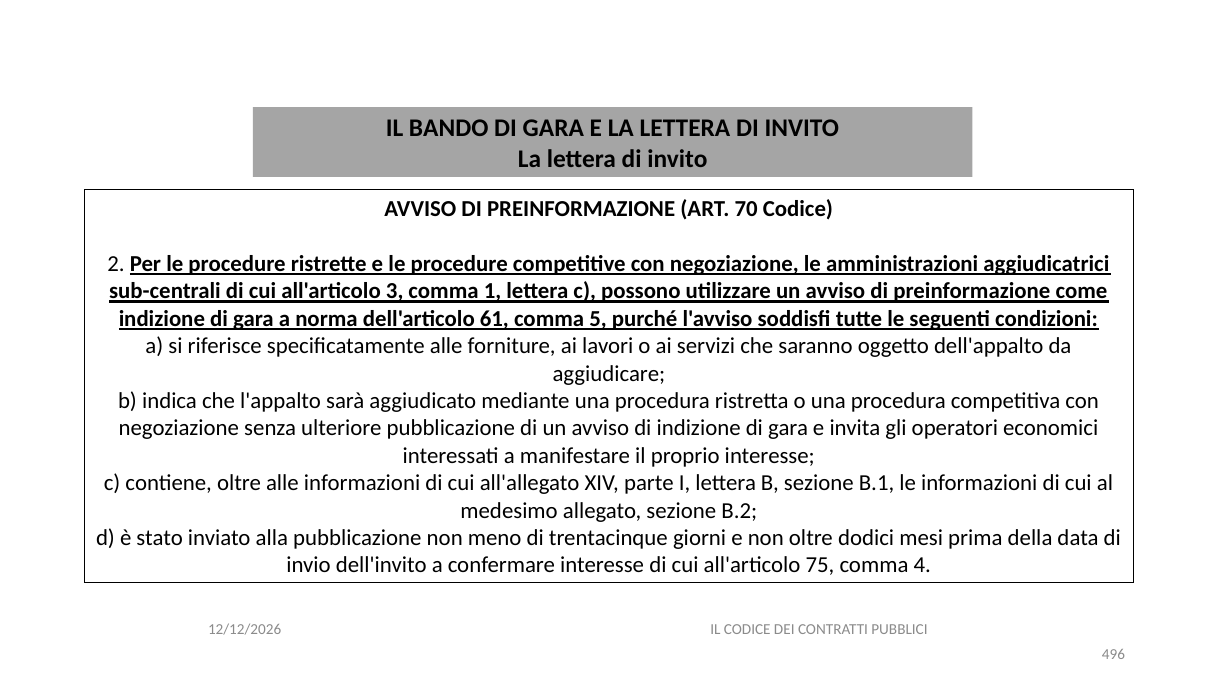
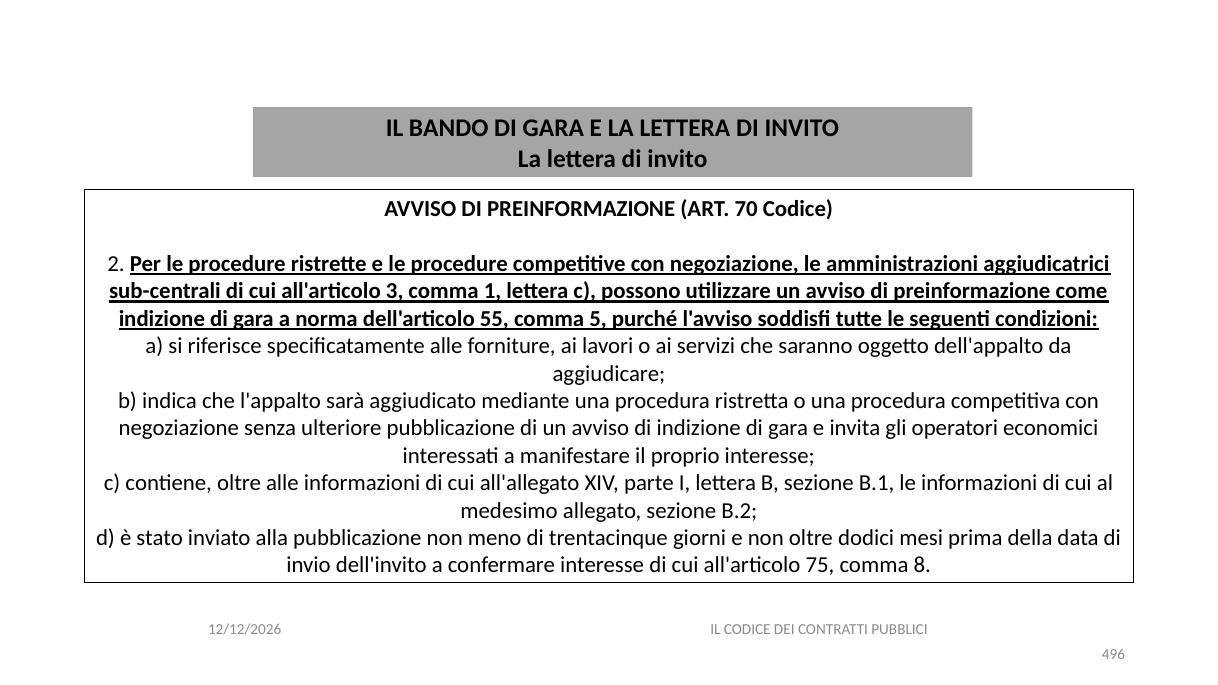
61: 61 -> 55
4: 4 -> 8
